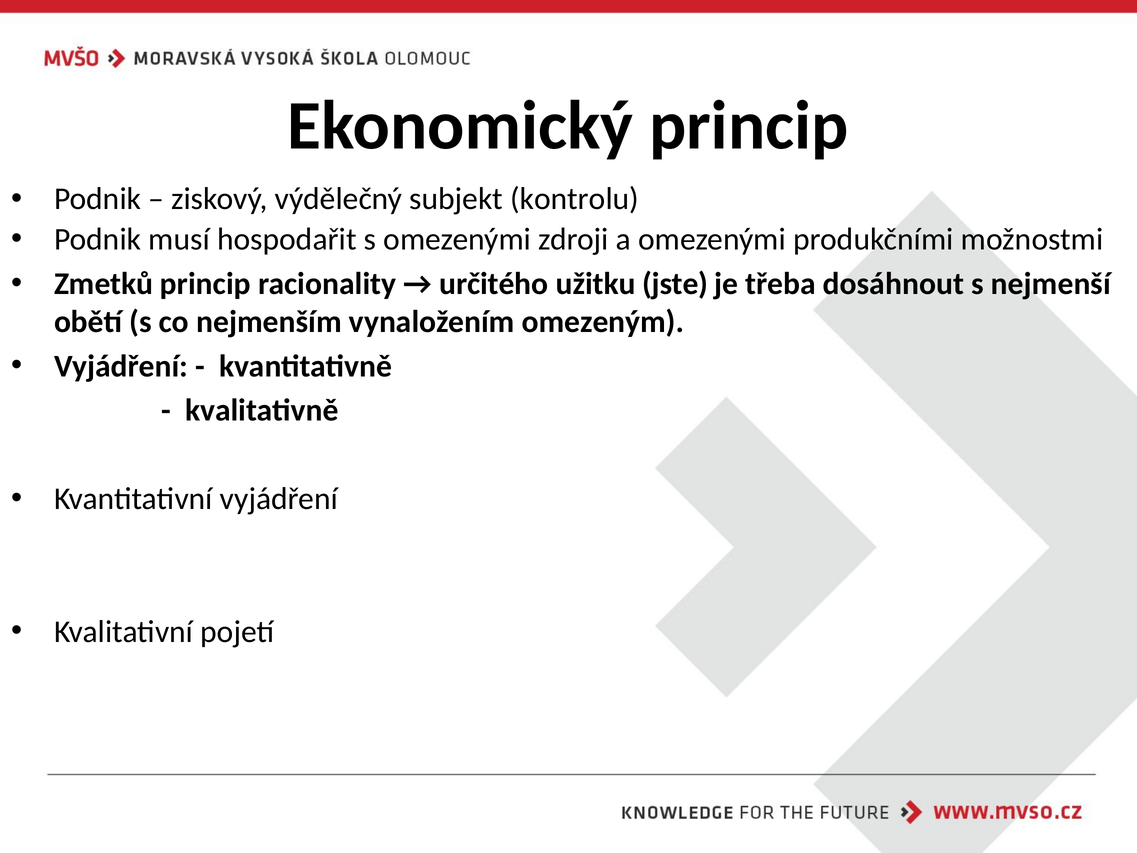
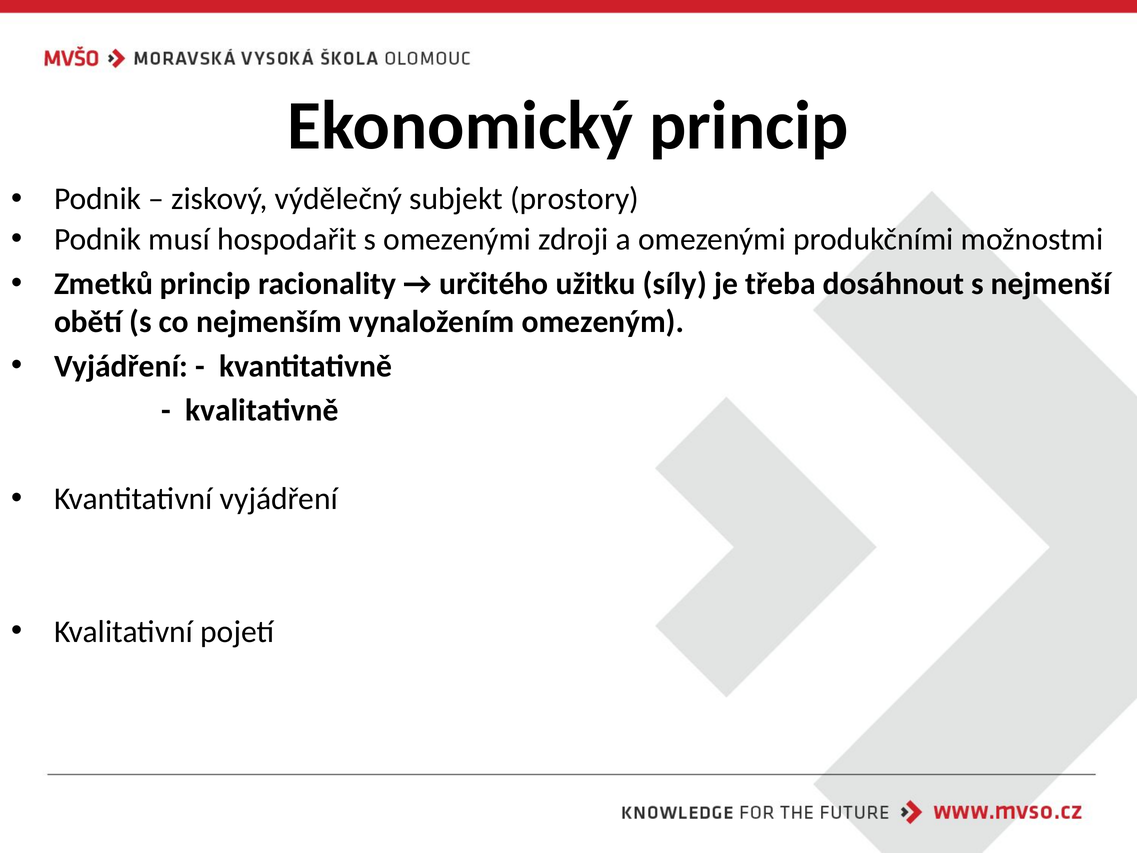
kontrolu: kontrolu -> prostory
jste: jste -> síly
